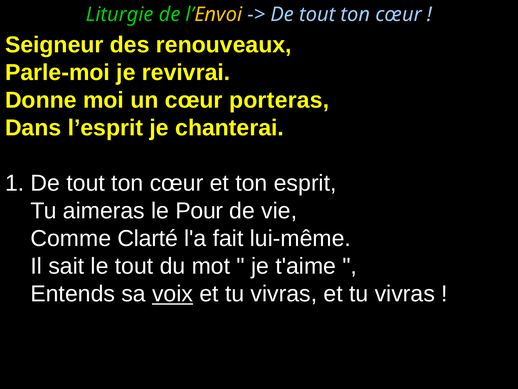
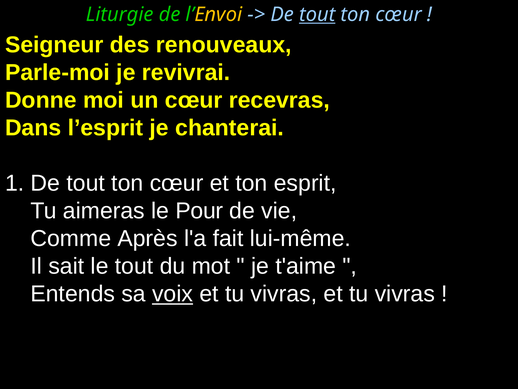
tout at (317, 14) underline: none -> present
porteras: porteras -> recevras
Clarté: Clarté -> Après
